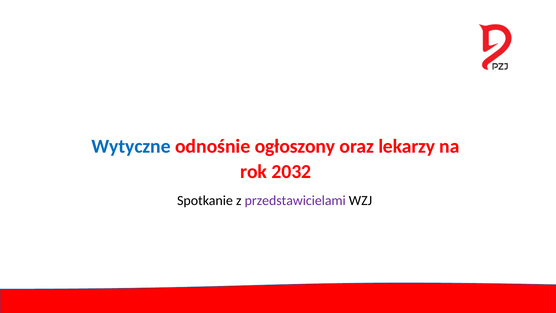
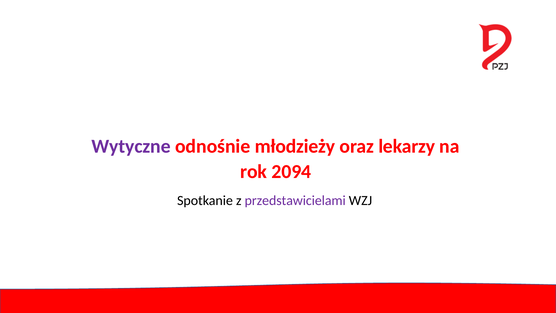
Wytyczne colour: blue -> purple
ogłoszony: ogłoszony -> młodzieży
2032: 2032 -> 2094
